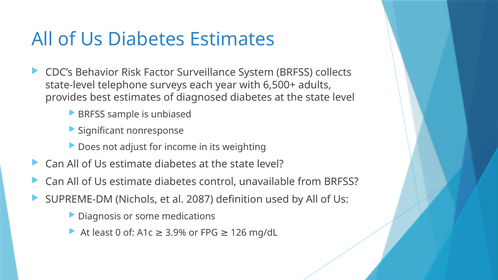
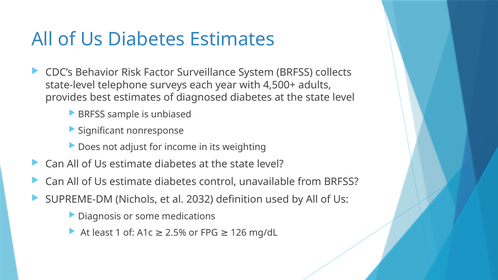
6,500+: 6,500+ -> 4,500+
2087: 2087 -> 2032
0: 0 -> 1
3.9%: 3.9% -> 2.5%
